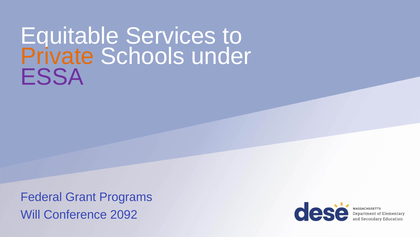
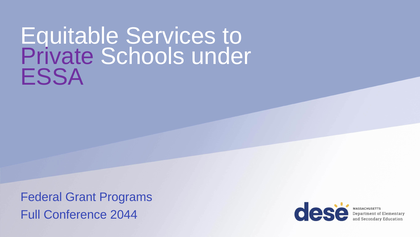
Private colour: orange -> purple
Will: Will -> Full
2092: 2092 -> 2044
